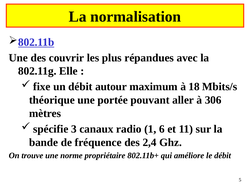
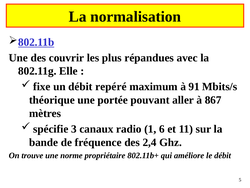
autour: autour -> repéré
18: 18 -> 91
306: 306 -> 867
